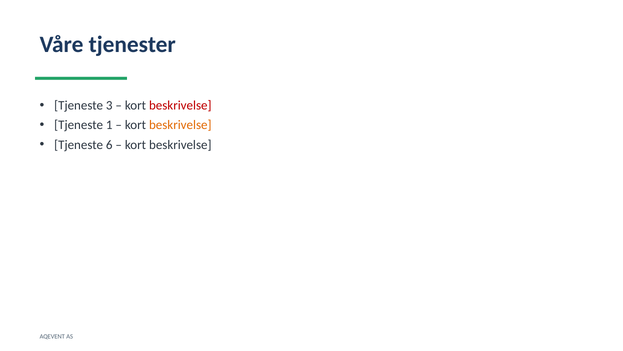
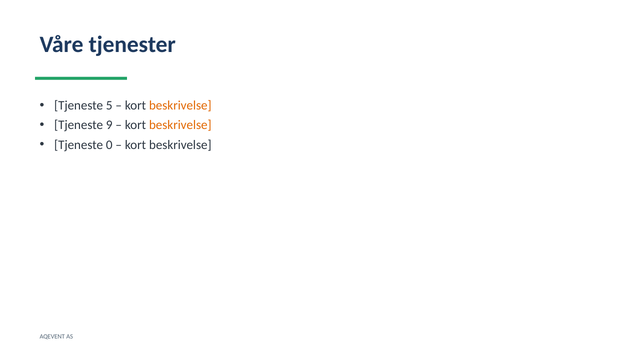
3: 3 -> 5
beskrivelse at (180, 106) colour: red -> orange
1: 1 -> 9
6: 6 -> 0
